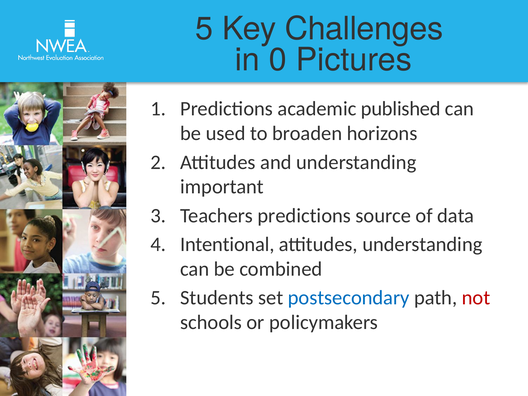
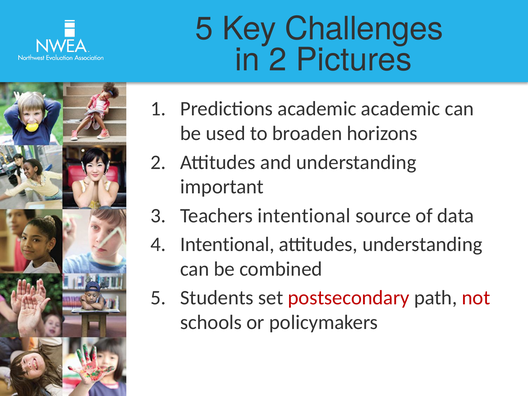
in 0: 0 -> 2
academic published: published -> academic
Teachers predictions: predictions -> intentional
postsecondary colour: blue -> red
